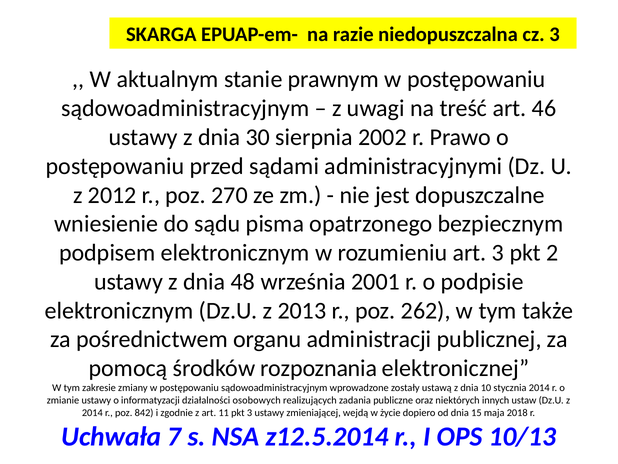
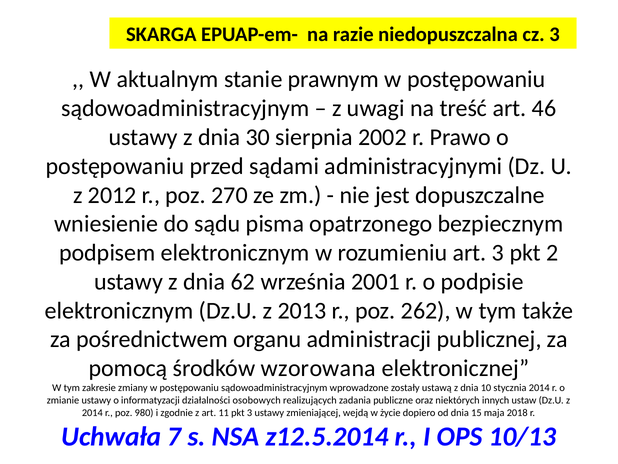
48: 48 -> 62
rozpoznania: rozpoznania -> wzorowana
842: 842 -> 980
